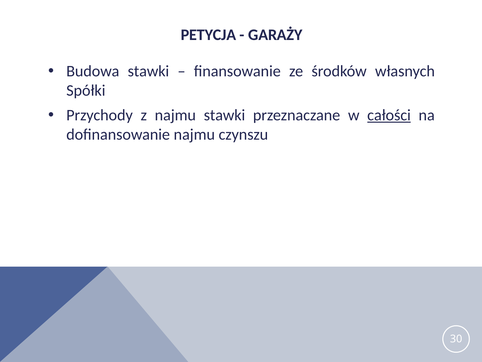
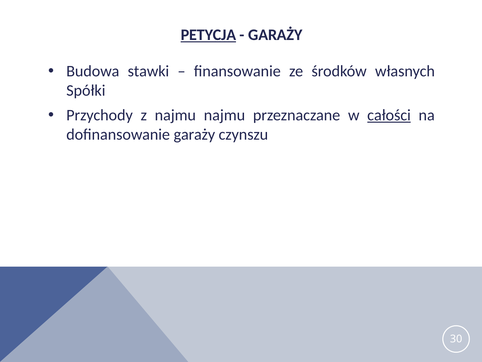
PETYCJA underline: none -> present
najmu stawki: stawki -> najmu
dofinansowanie najmu: najmu -> garaży
